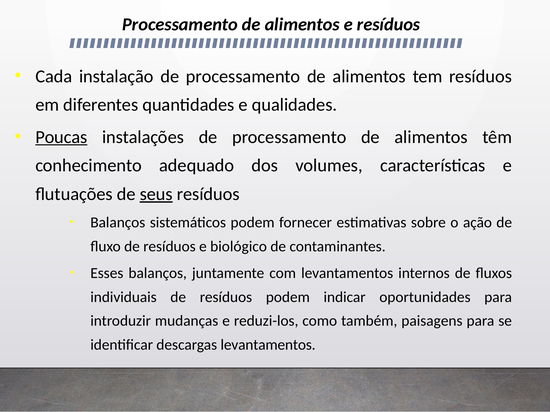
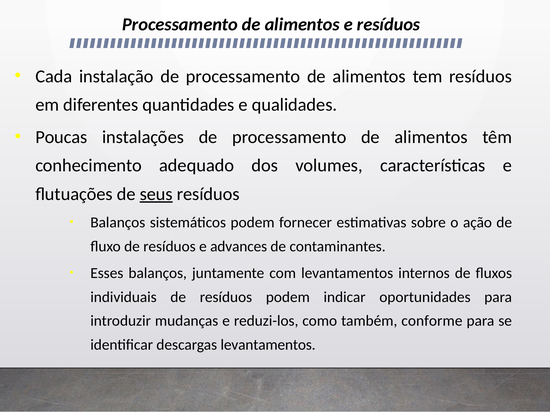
Poucas underline: present -> none
biológico: biológico -> advances
paisagens: paisagens -> conforme
